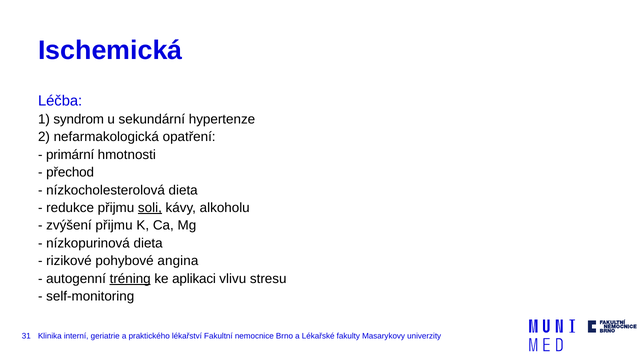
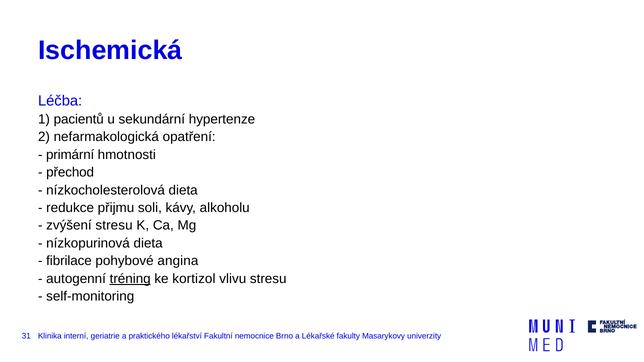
syndrom: syndrom -> pacientů
soli underline: present -> none
zvýšení přijmu: přijmu -> stresu
rizikové: rizikové -> fibrilace
aplikaci: aplikaci -> kortizol
